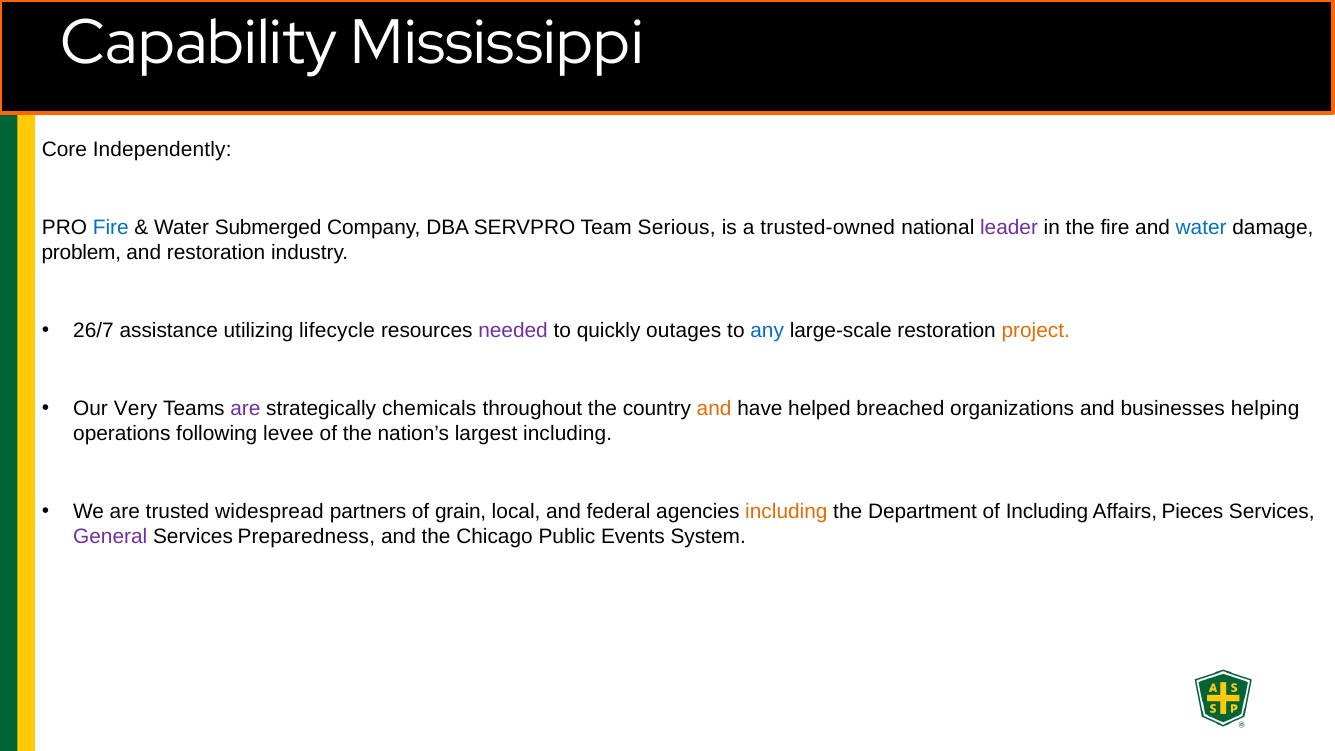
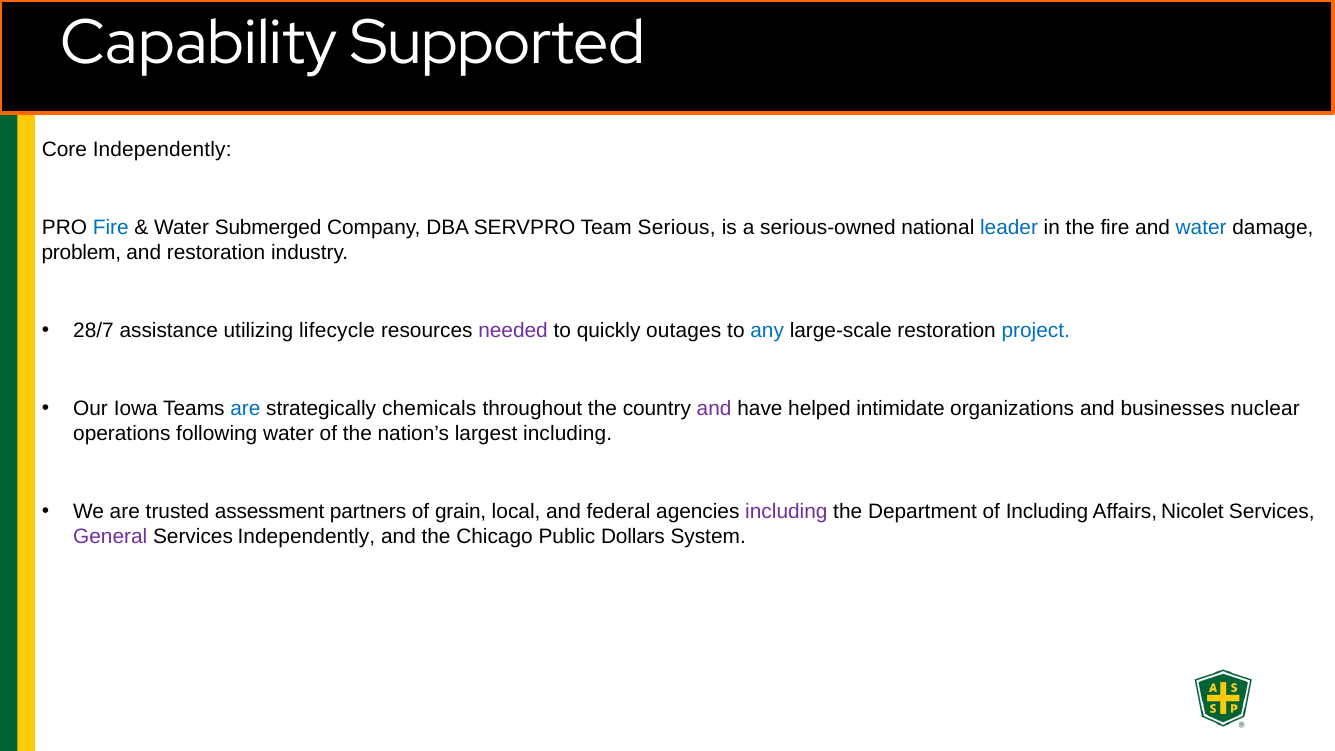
Mississippi: Mississippi -> Supported
trusted-owned: trusted-owned -> serious-owned
leader colour: purple -> blue
26/7: 26/7 -> 28/7
project colour: orange -> blue
Very: Very -> Iowa
are at (245, 409) colour: purple -> blue
and at (714, 409) colour: orange -> purple
breached: breached -> intimidate
helping: helping -> nuclear
following levee: levee -> water
widespread: widespread -> assessment
including at (786, 512) colour: orange -> purple
Pieces: Pieces -> Nicolet
Services Preparedness: Preparedness -> Independently
Events: Events -> Dollars
